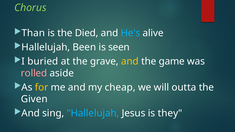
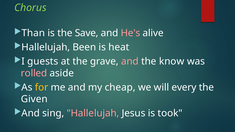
Died: Died -> Save
He's colour: light blue -> pink
seen: seen -> heat
buried: buried -> guests
and at (130, 61) colour: yellow -> pink
game: game -> know
outta: outta -> every
Hallelujah at (93, 113) colour: light blue -> pink
they: they -> took
